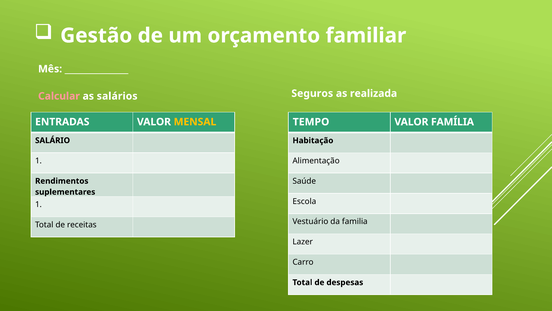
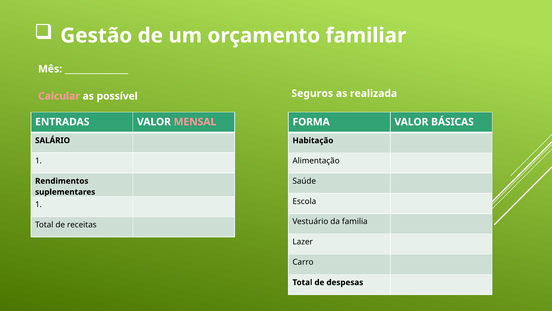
salários: salários -> possível
MENSAL colour: yellow -> pink
TEMPO: TEMPO -> FORMA
FAMÍLIA: FAMÍLIA -> BÁSICAS
